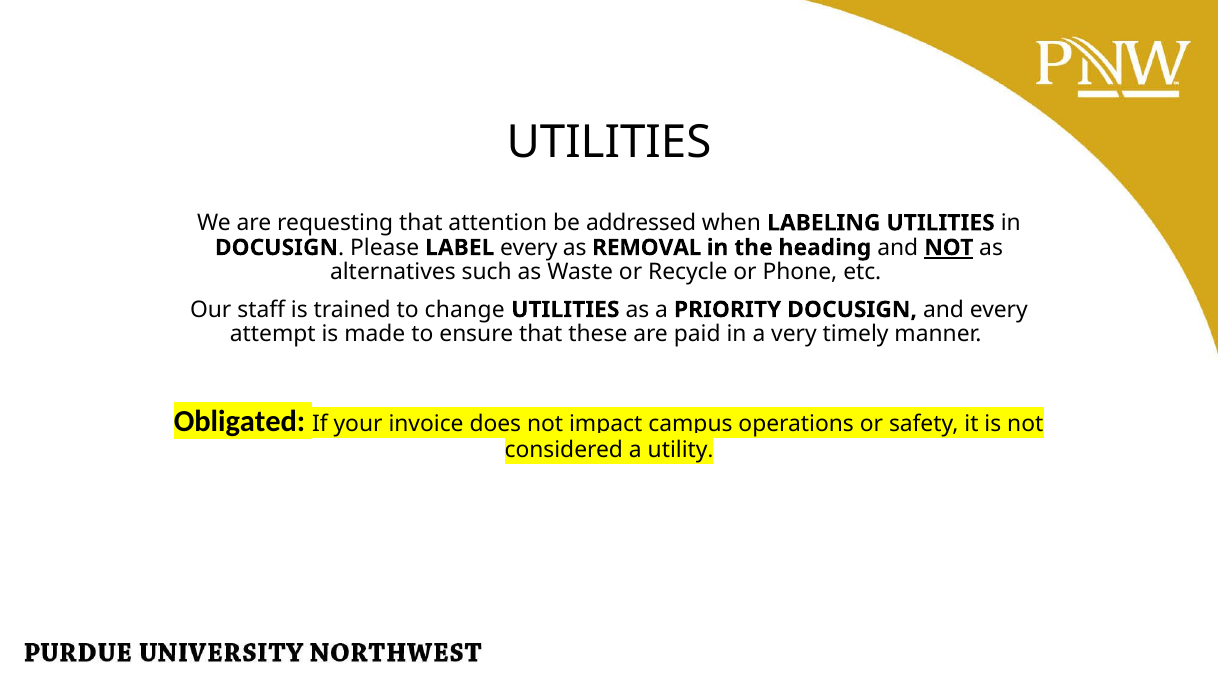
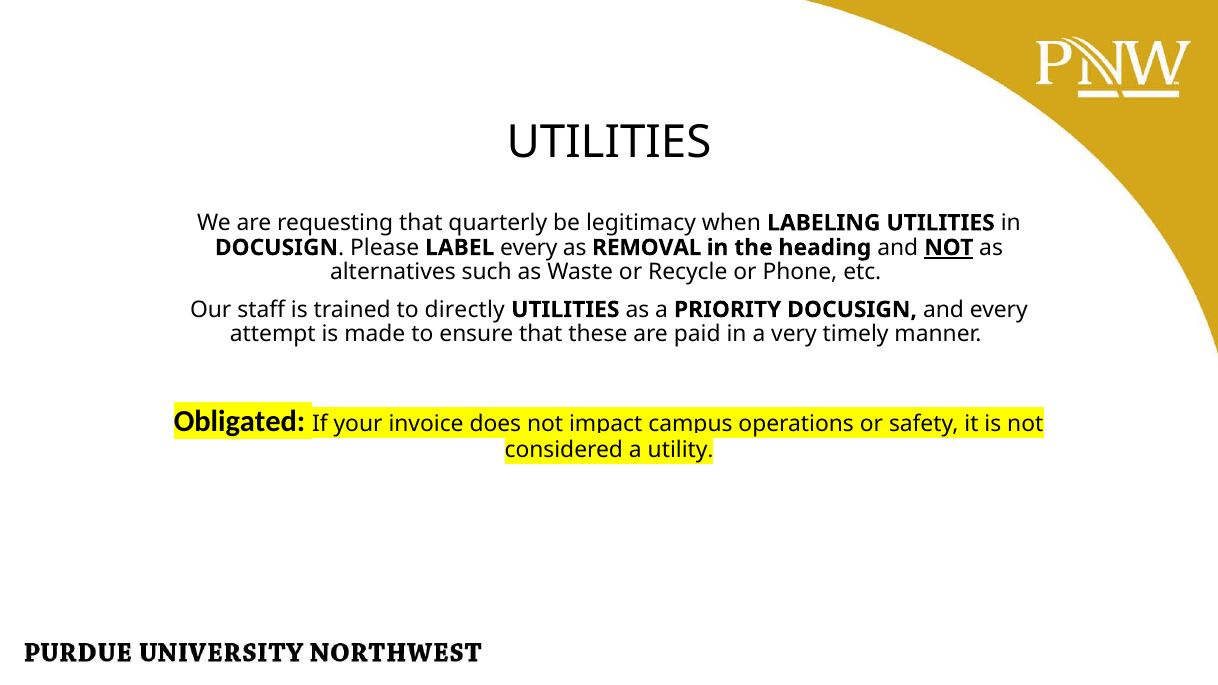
attention: attention -> quarterly
addressed: addressed -> legitimacy
change: change -> directly
